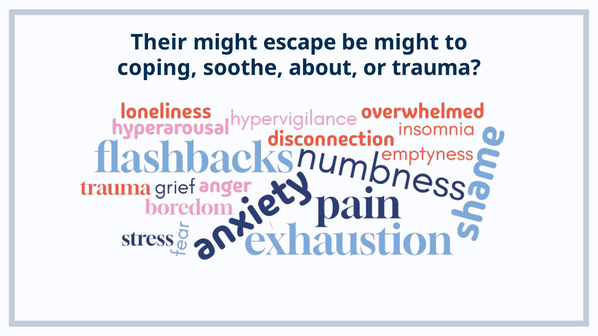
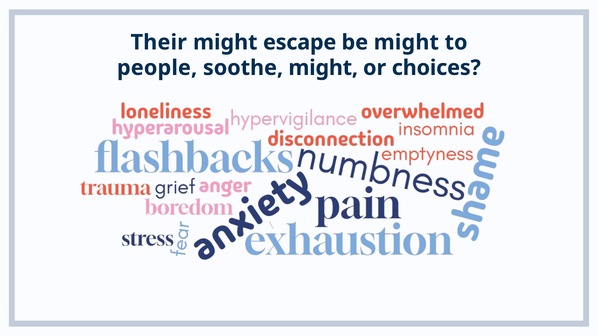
coping: coping -> people
soothe about: about -> might
trauma: trauma -> choices
